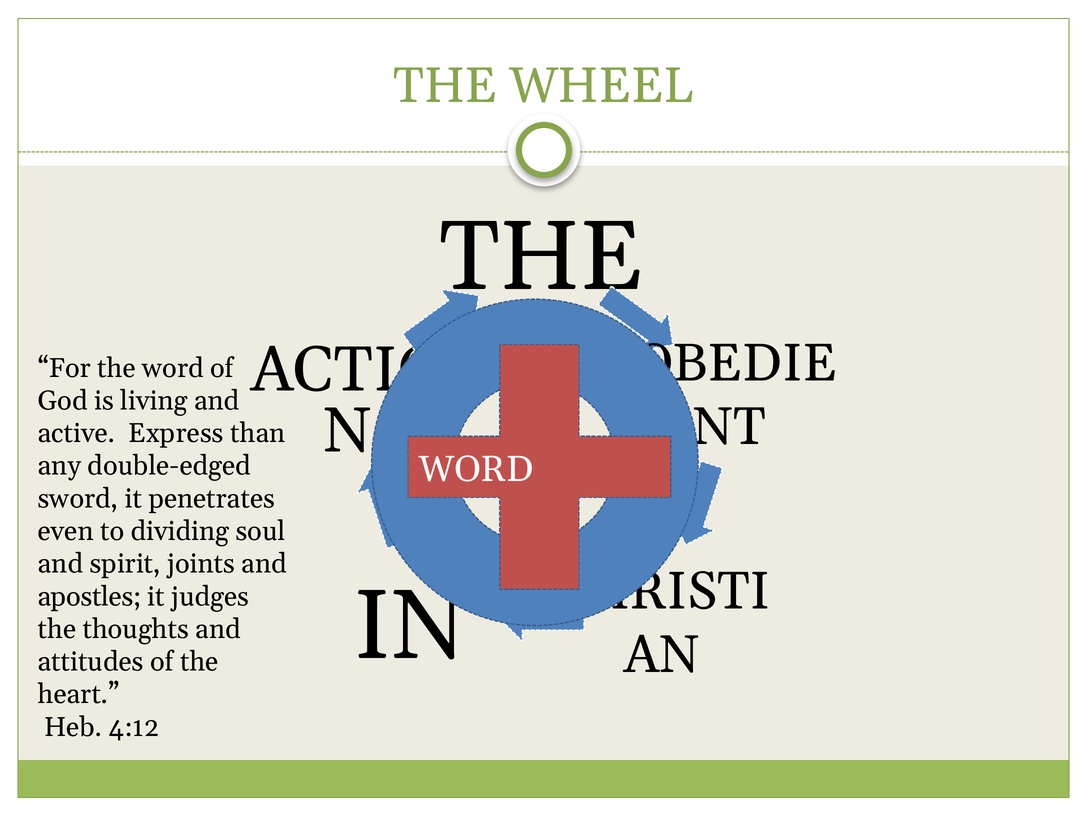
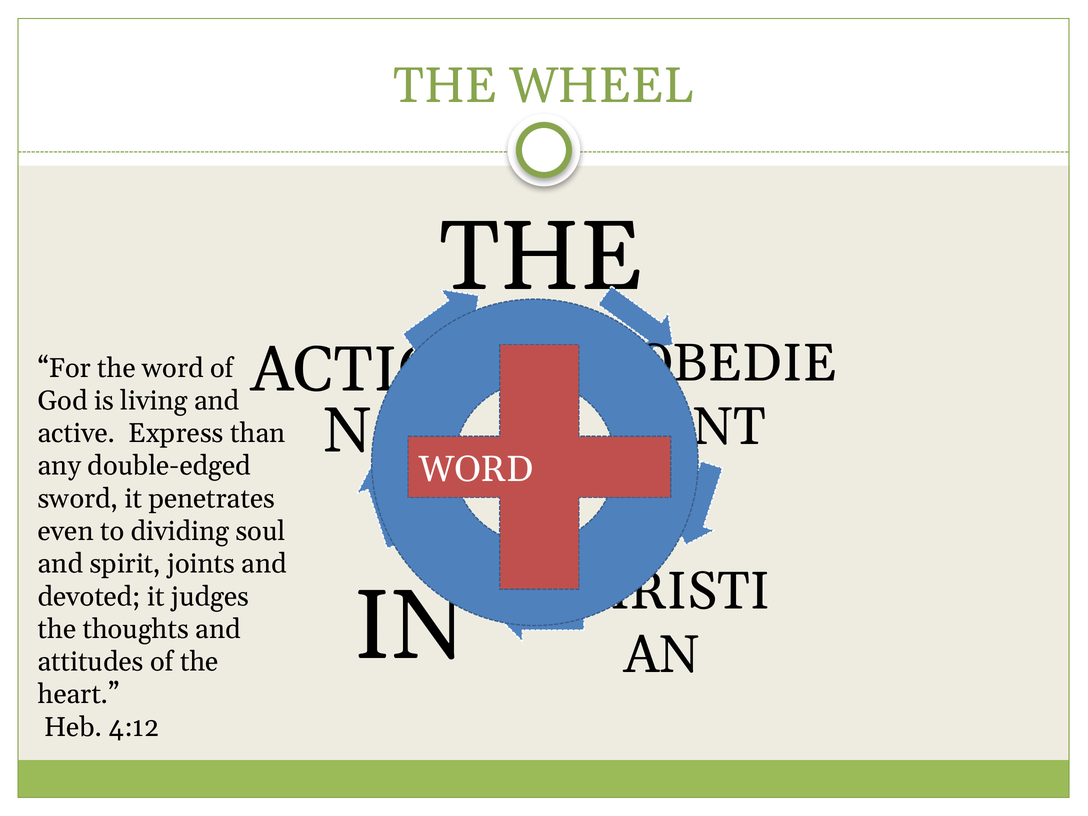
apostles: apostles -> devoted
